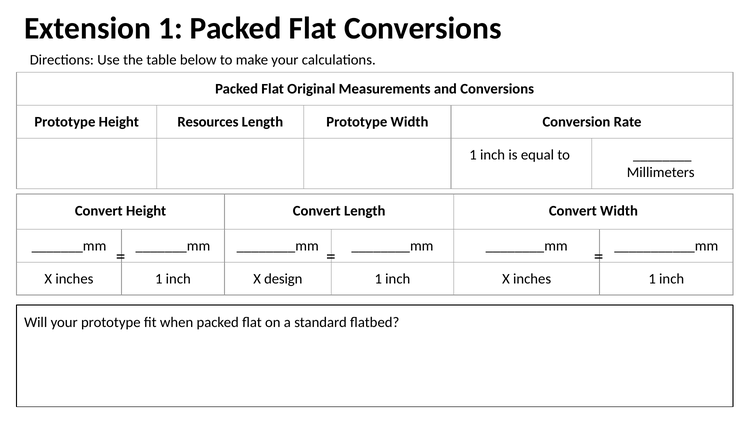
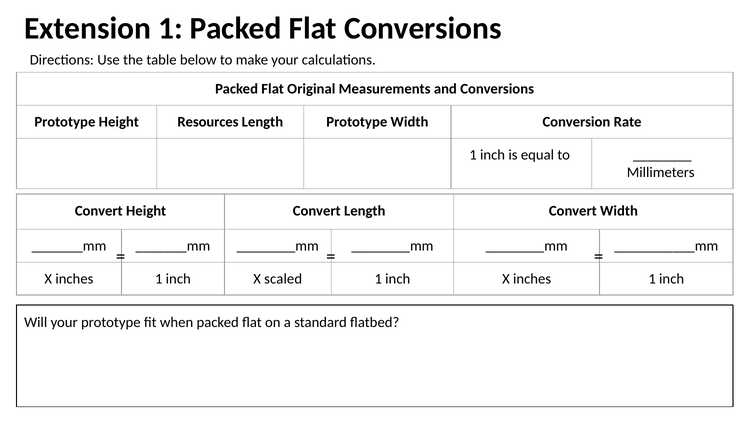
design: design -> scaled
